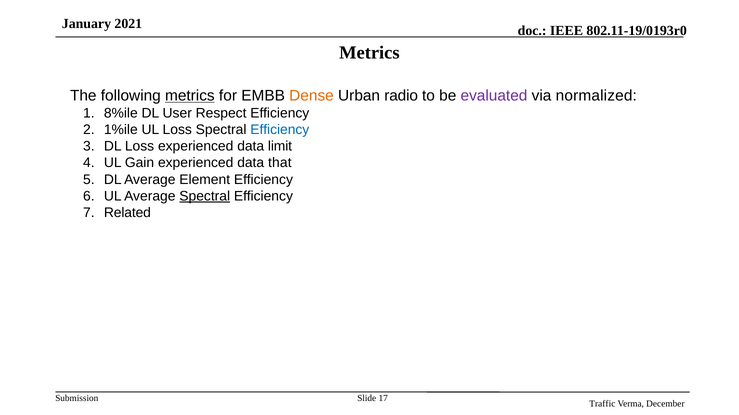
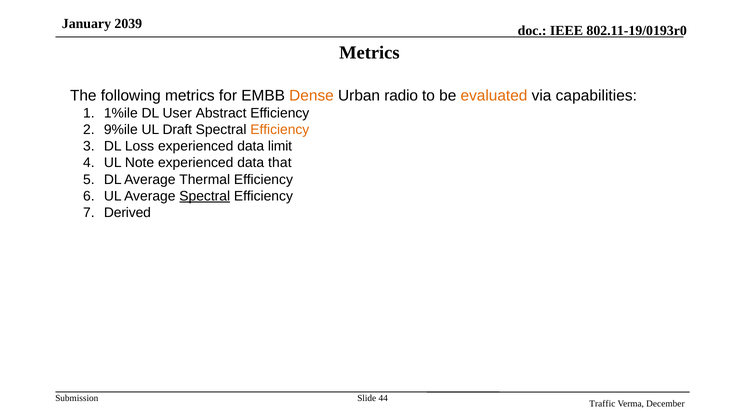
2021: 2021 -> 2039
metrics at (190, 96) underline: present -> none
evaluated colour: purple -> orange
normalized: normalized -> capabilities
8%ile: 8%ile -> 1%ile
Respect: Respect -> Abstract
1%ile: 1%ile -> 9%ile
UL Loss: Loss -> Draft
Efficiency at (280, 130) colour: blue -> orange
Gain: Gain -> Note
Element: Element -> Thermal
Related: Related -> Derived
17: 17 -> 44
